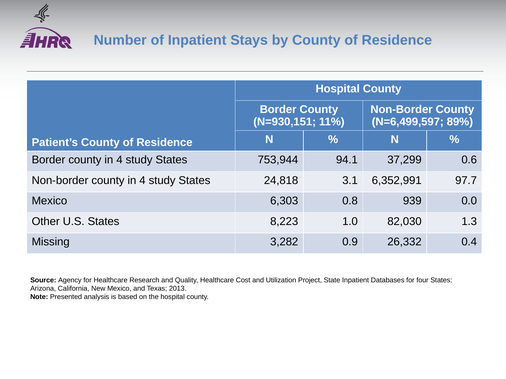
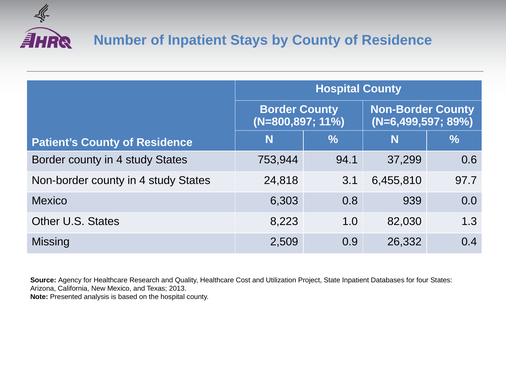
N=930,151: N=930,151 -> N=800,897
6,352,991: 6,352,991 -> 6,455,810
3,282: 3,282 -> 2,509
